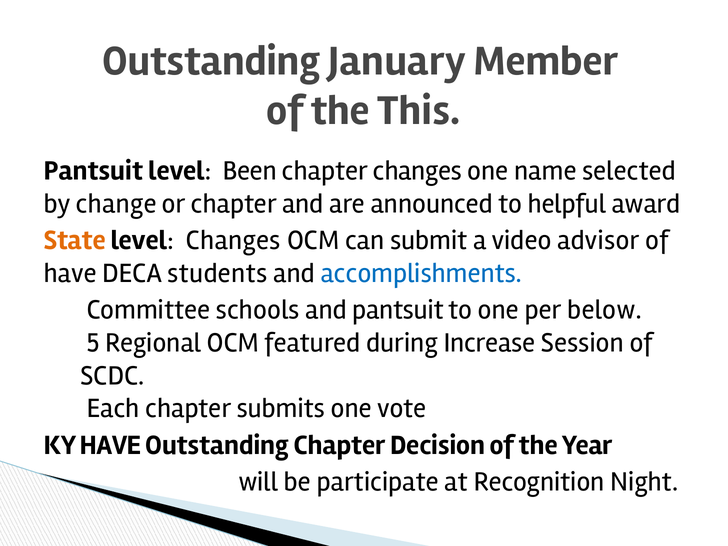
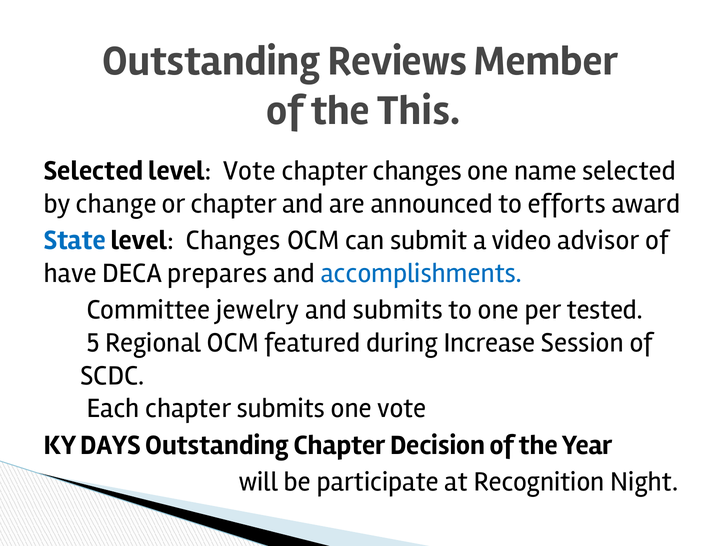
January: January -> Reviews
Pantsuit at (94, 171): Pantsuit -> Selected
level Been: Been -> Vote
helpful: helpful -> efforts
State colour: orange -> blue
students: students -> prepares
schools: schools -> jewelry
and pantsuit: pantsuit -> submits
below: below -> tested
KY HAVE: HAVE -> DAYS
